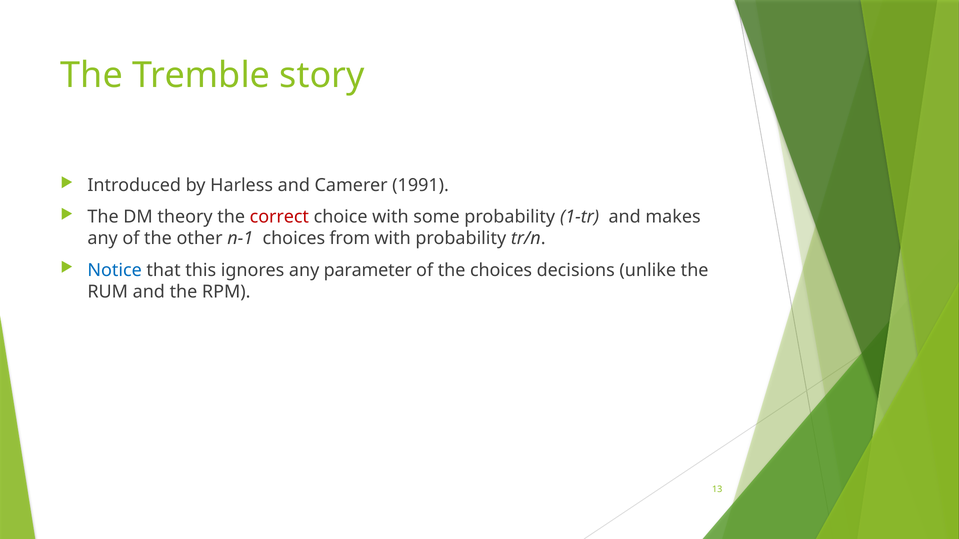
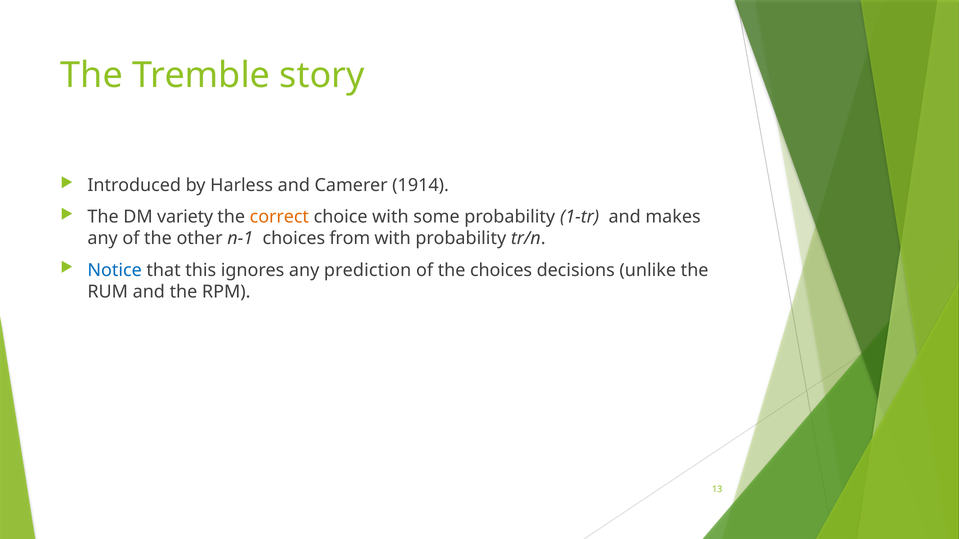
1991: 1991 -> 1914
theory: theory -> variety
correct colour: red -> orange
parameter: parameter -> prediction
